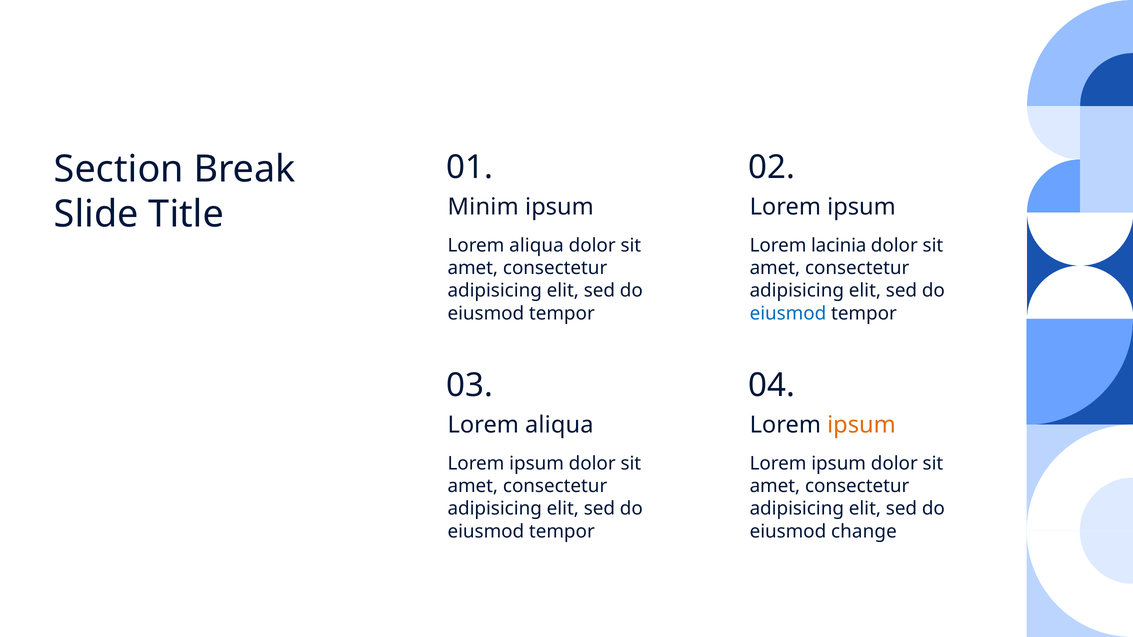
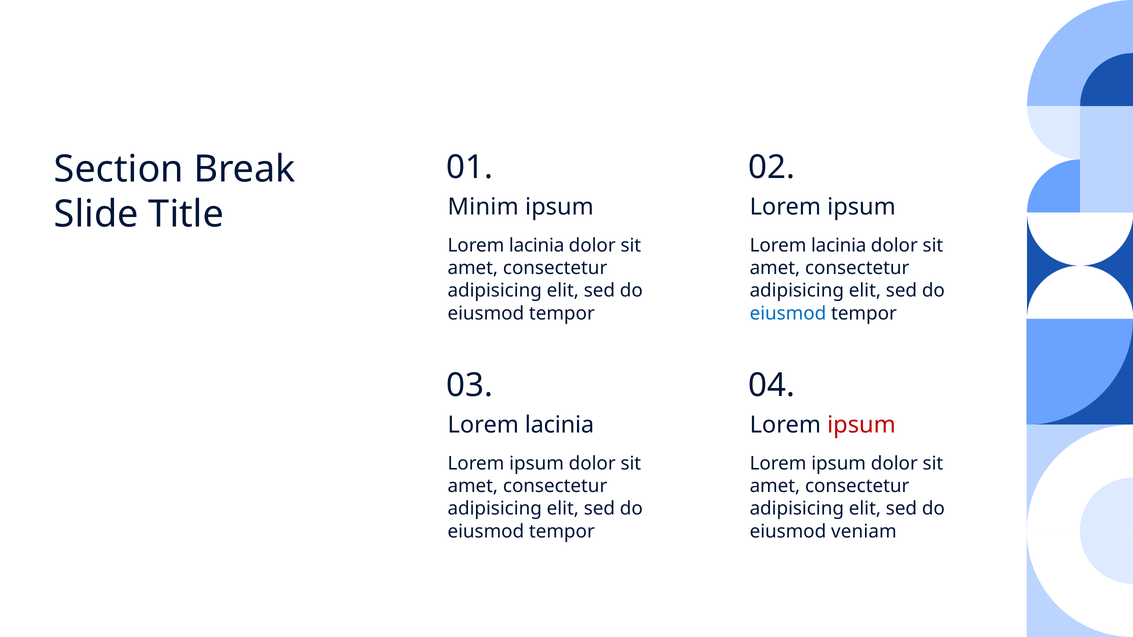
aliqua at (537, 245): aliqua -> lacinia
aliqua at (559, 425): aliqua -> lacinia
ipsum at (861, 425) colour: orange -> red
change: change -> veniam
